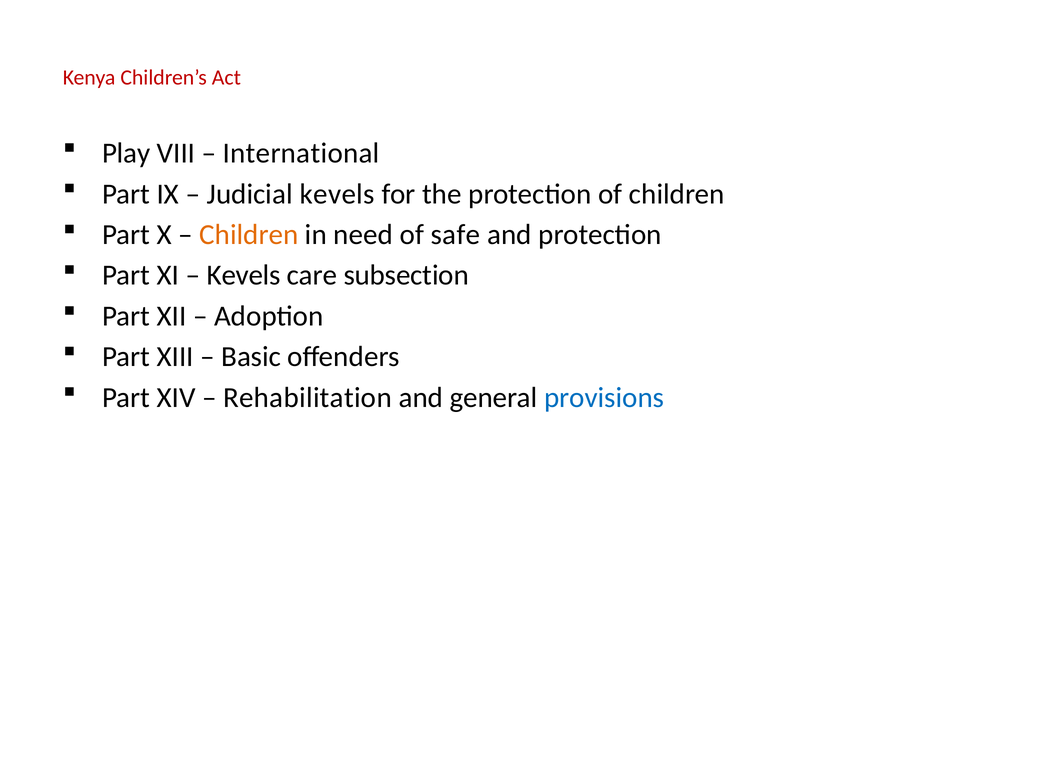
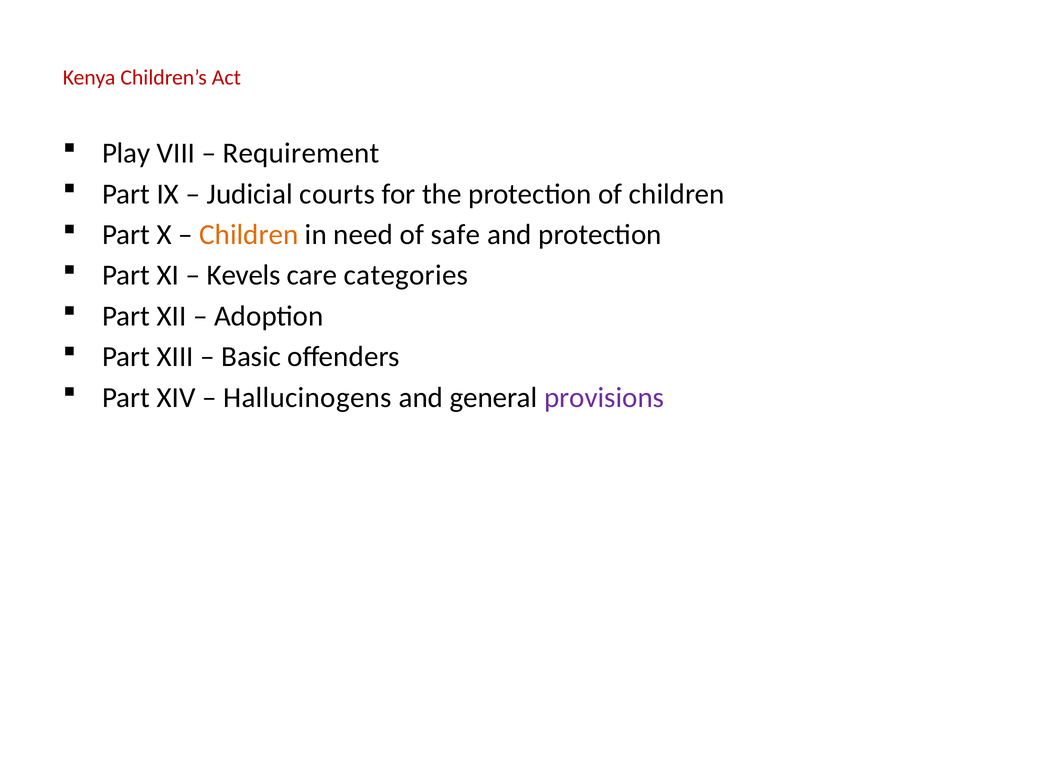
International: International -> Requirement
Judicial kevels: kevels -> courts
subsection: subsection -> categories
Rehabilitation: Rehabilitation -> Hallucinogens
provisions colour: blue -> purple
